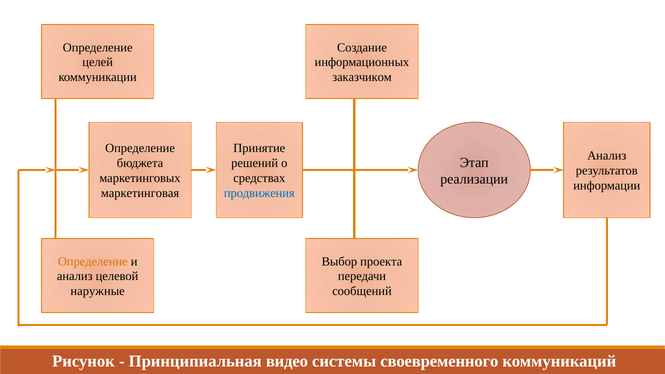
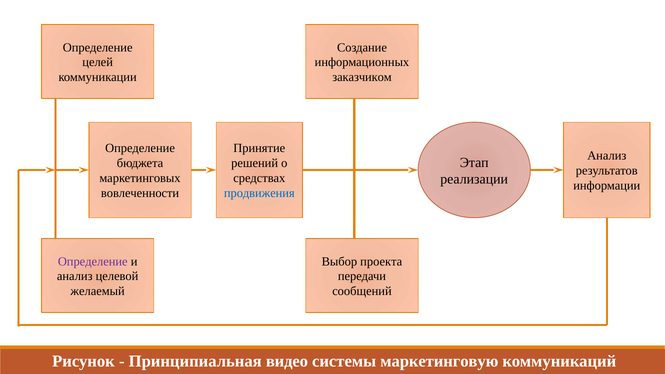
маркетинговая: маркетинговая -> вовлеченности
Определение at (93, 261) colour: orange -> purple
наружные: наружные -> желаемый
своевременного: своевременного -> маркетинговую
